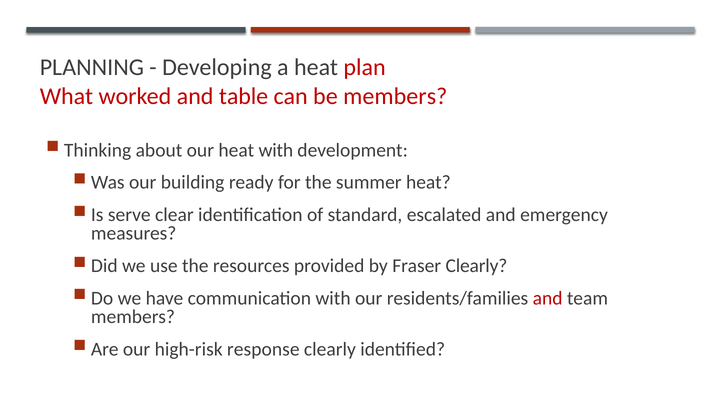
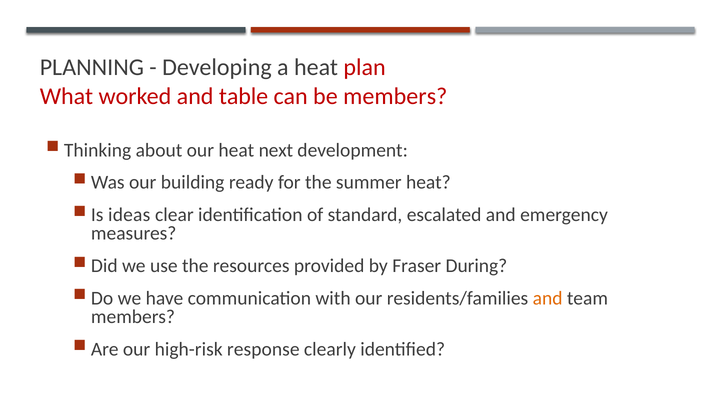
heat with: with -> next
serve: serve -> ideas
Fraser Clearly: Clearly -> During
and at (548, 298) colour: red -> orange
